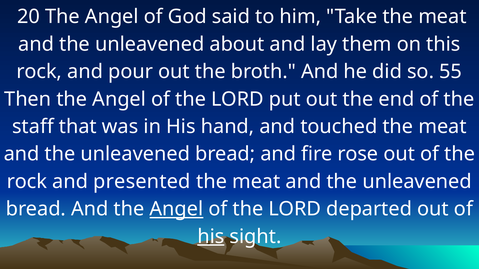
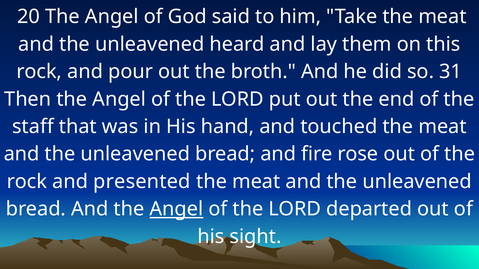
about: about -> heard
55: 55 -> 31
his at (211, 237) underline: present -> none
